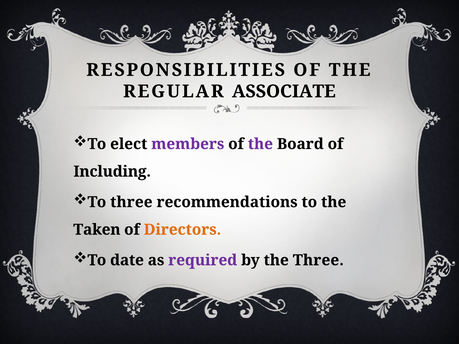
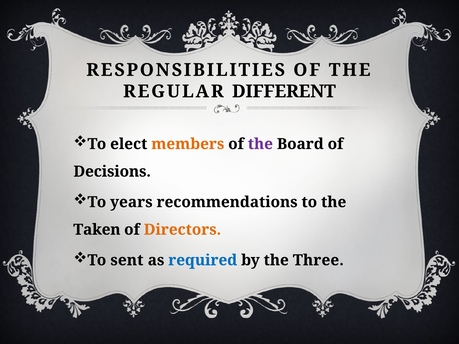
ASSOCIATE: ASSOCIATE -> DIFFERENT
members colour: purple -> orange
Including: Including -> Decisions
To three: three -> years
date: date -> sent
required colour: purple -> blue
